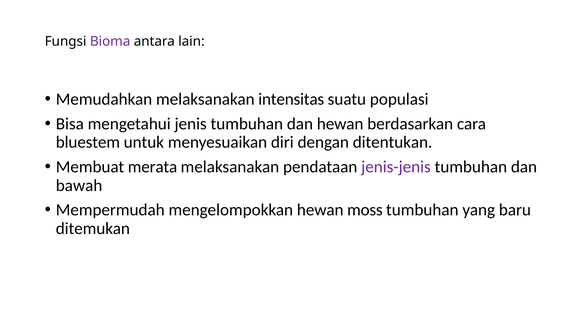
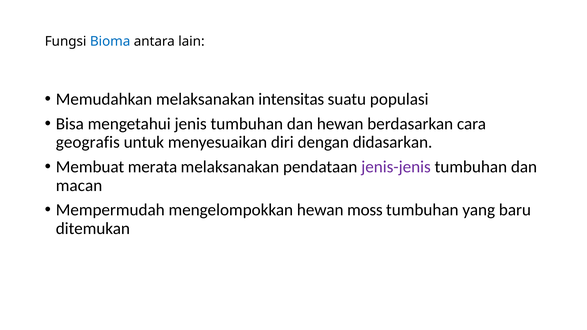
Bioma colour: purple -> blue
bluestem: bluestem -> geografis
ditentukan: ditentukan -> didasarkan
bawah: bawah -> macan
